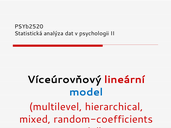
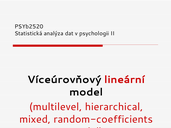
model at (86, 92) colour: blue -> black
